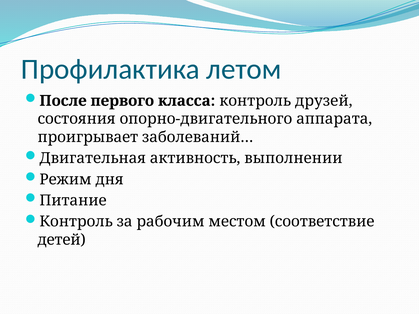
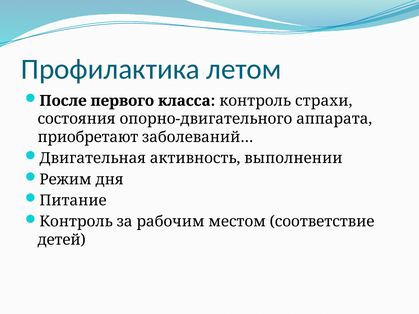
друзей: друзей -> страхи
проигрывает: проигрывает -> приобретают
